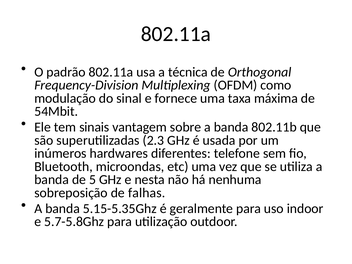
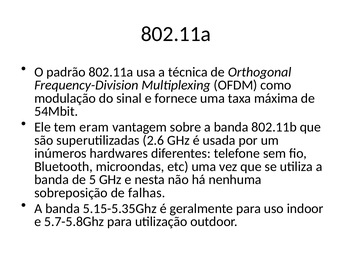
sinais: sinais -> eram
2.3: 2.3 -> 2.6
